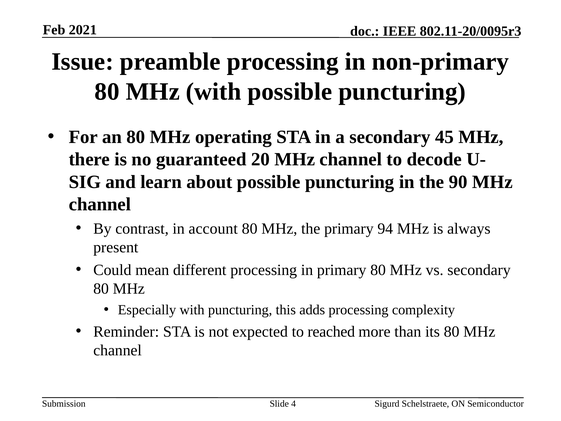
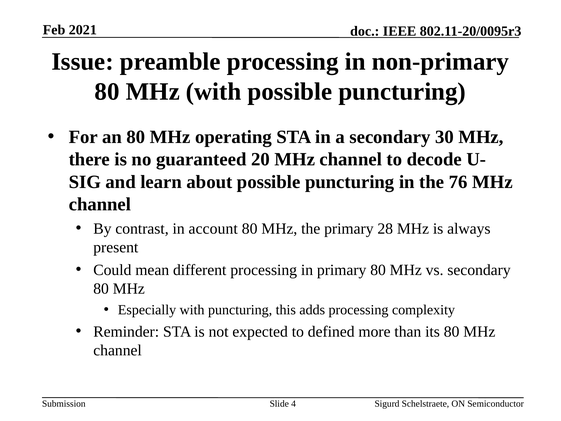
45: 45 -> 30
90: 90 -> 76
94: 94 -> 28
reached: reached -> defined
